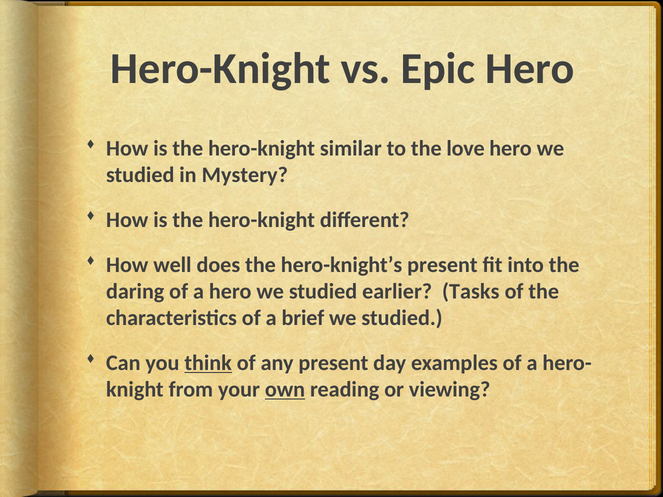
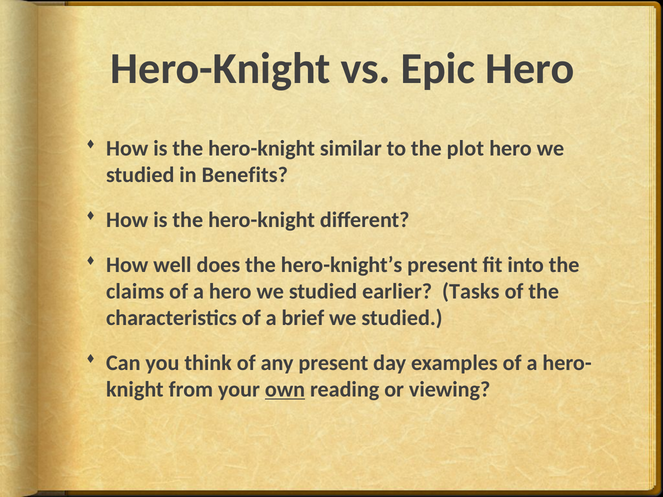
love: love -> plot
Mystery: Mystery -> Benefits
daring: daring -> claims
think underline: present -> none
